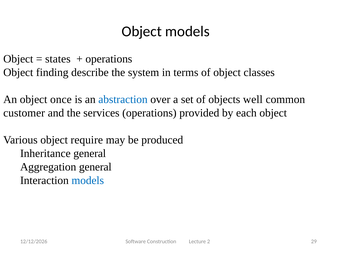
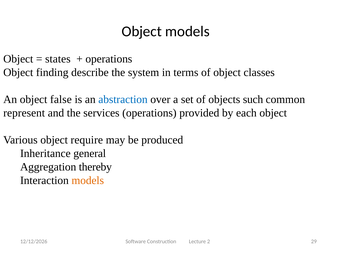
once: once -> false
well: well -> such
customer: customer -> represent
Aggregation general: general -> thereby
models at (88, 180) colour: blue -> orange
